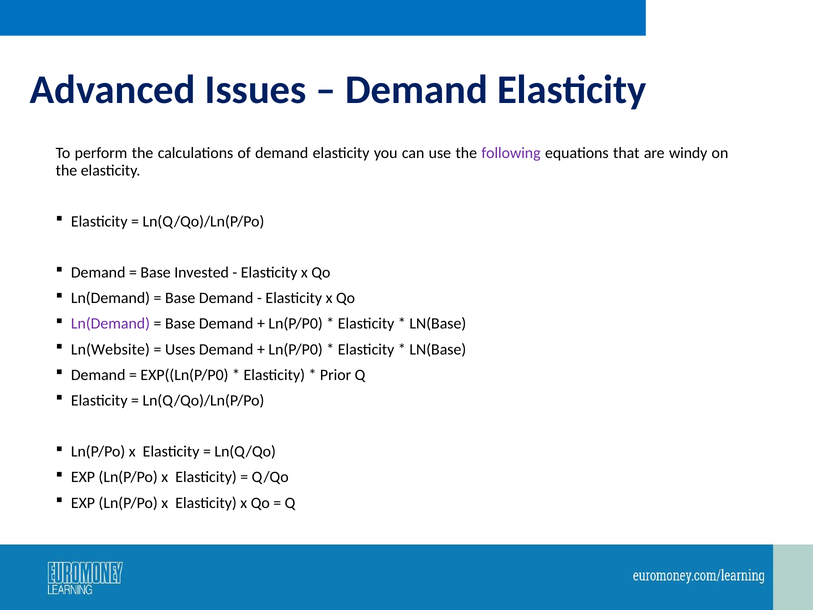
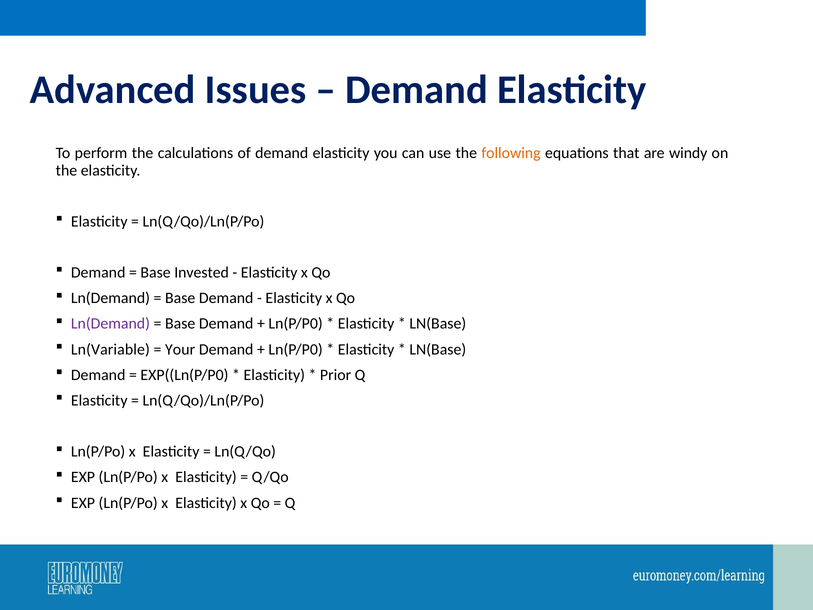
following colour: purple -> orange
Ln(Website: Ln(Website -> Ln(Variable
Uses: Uses -> Your
